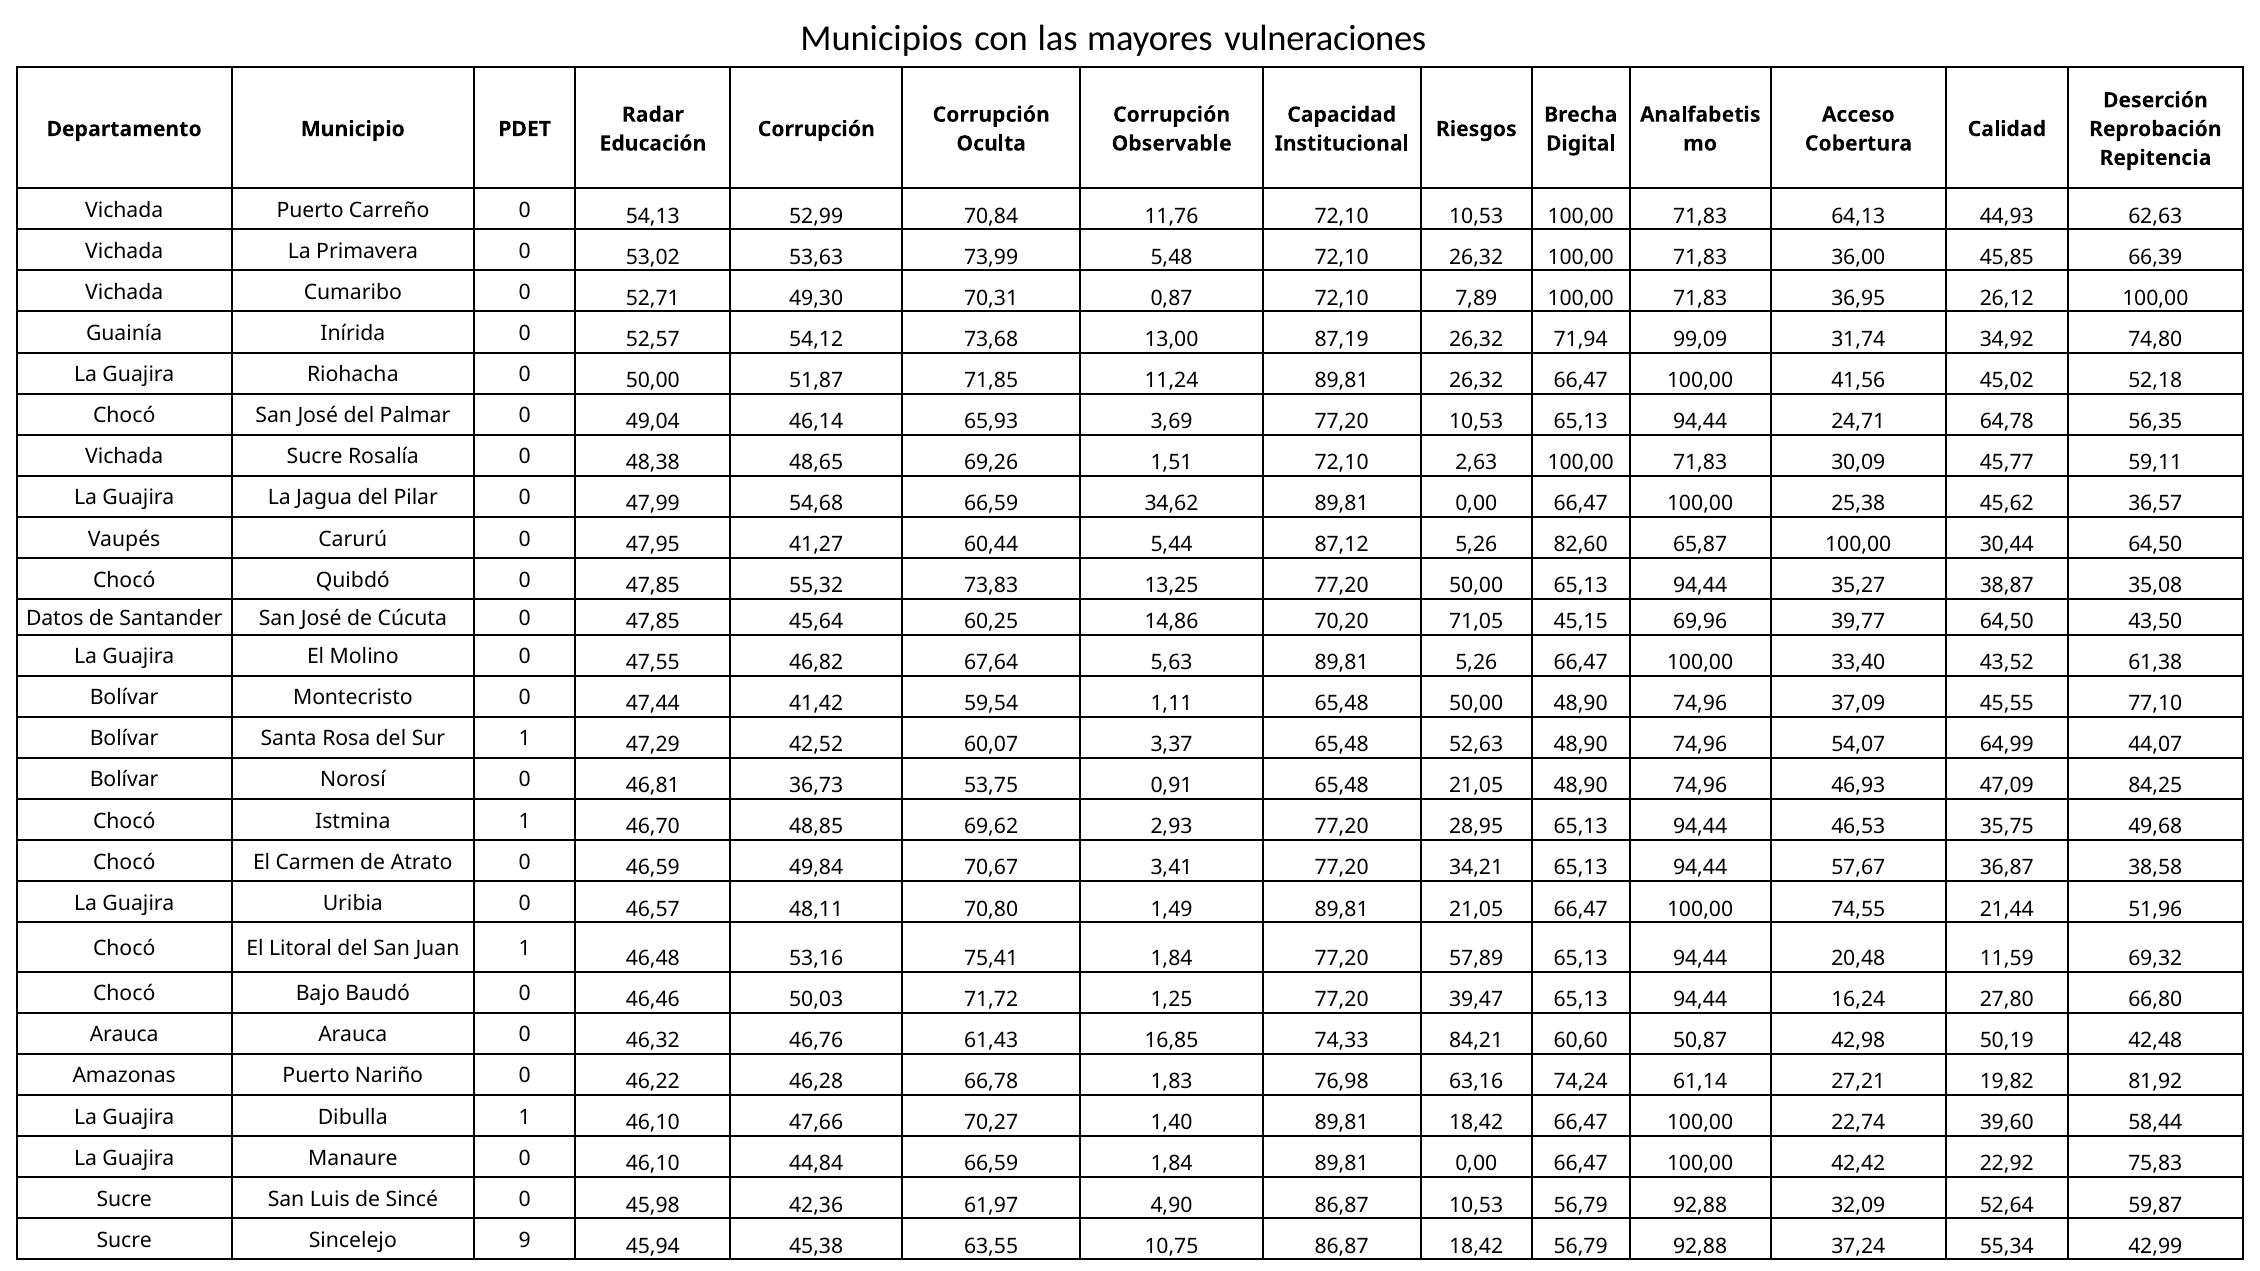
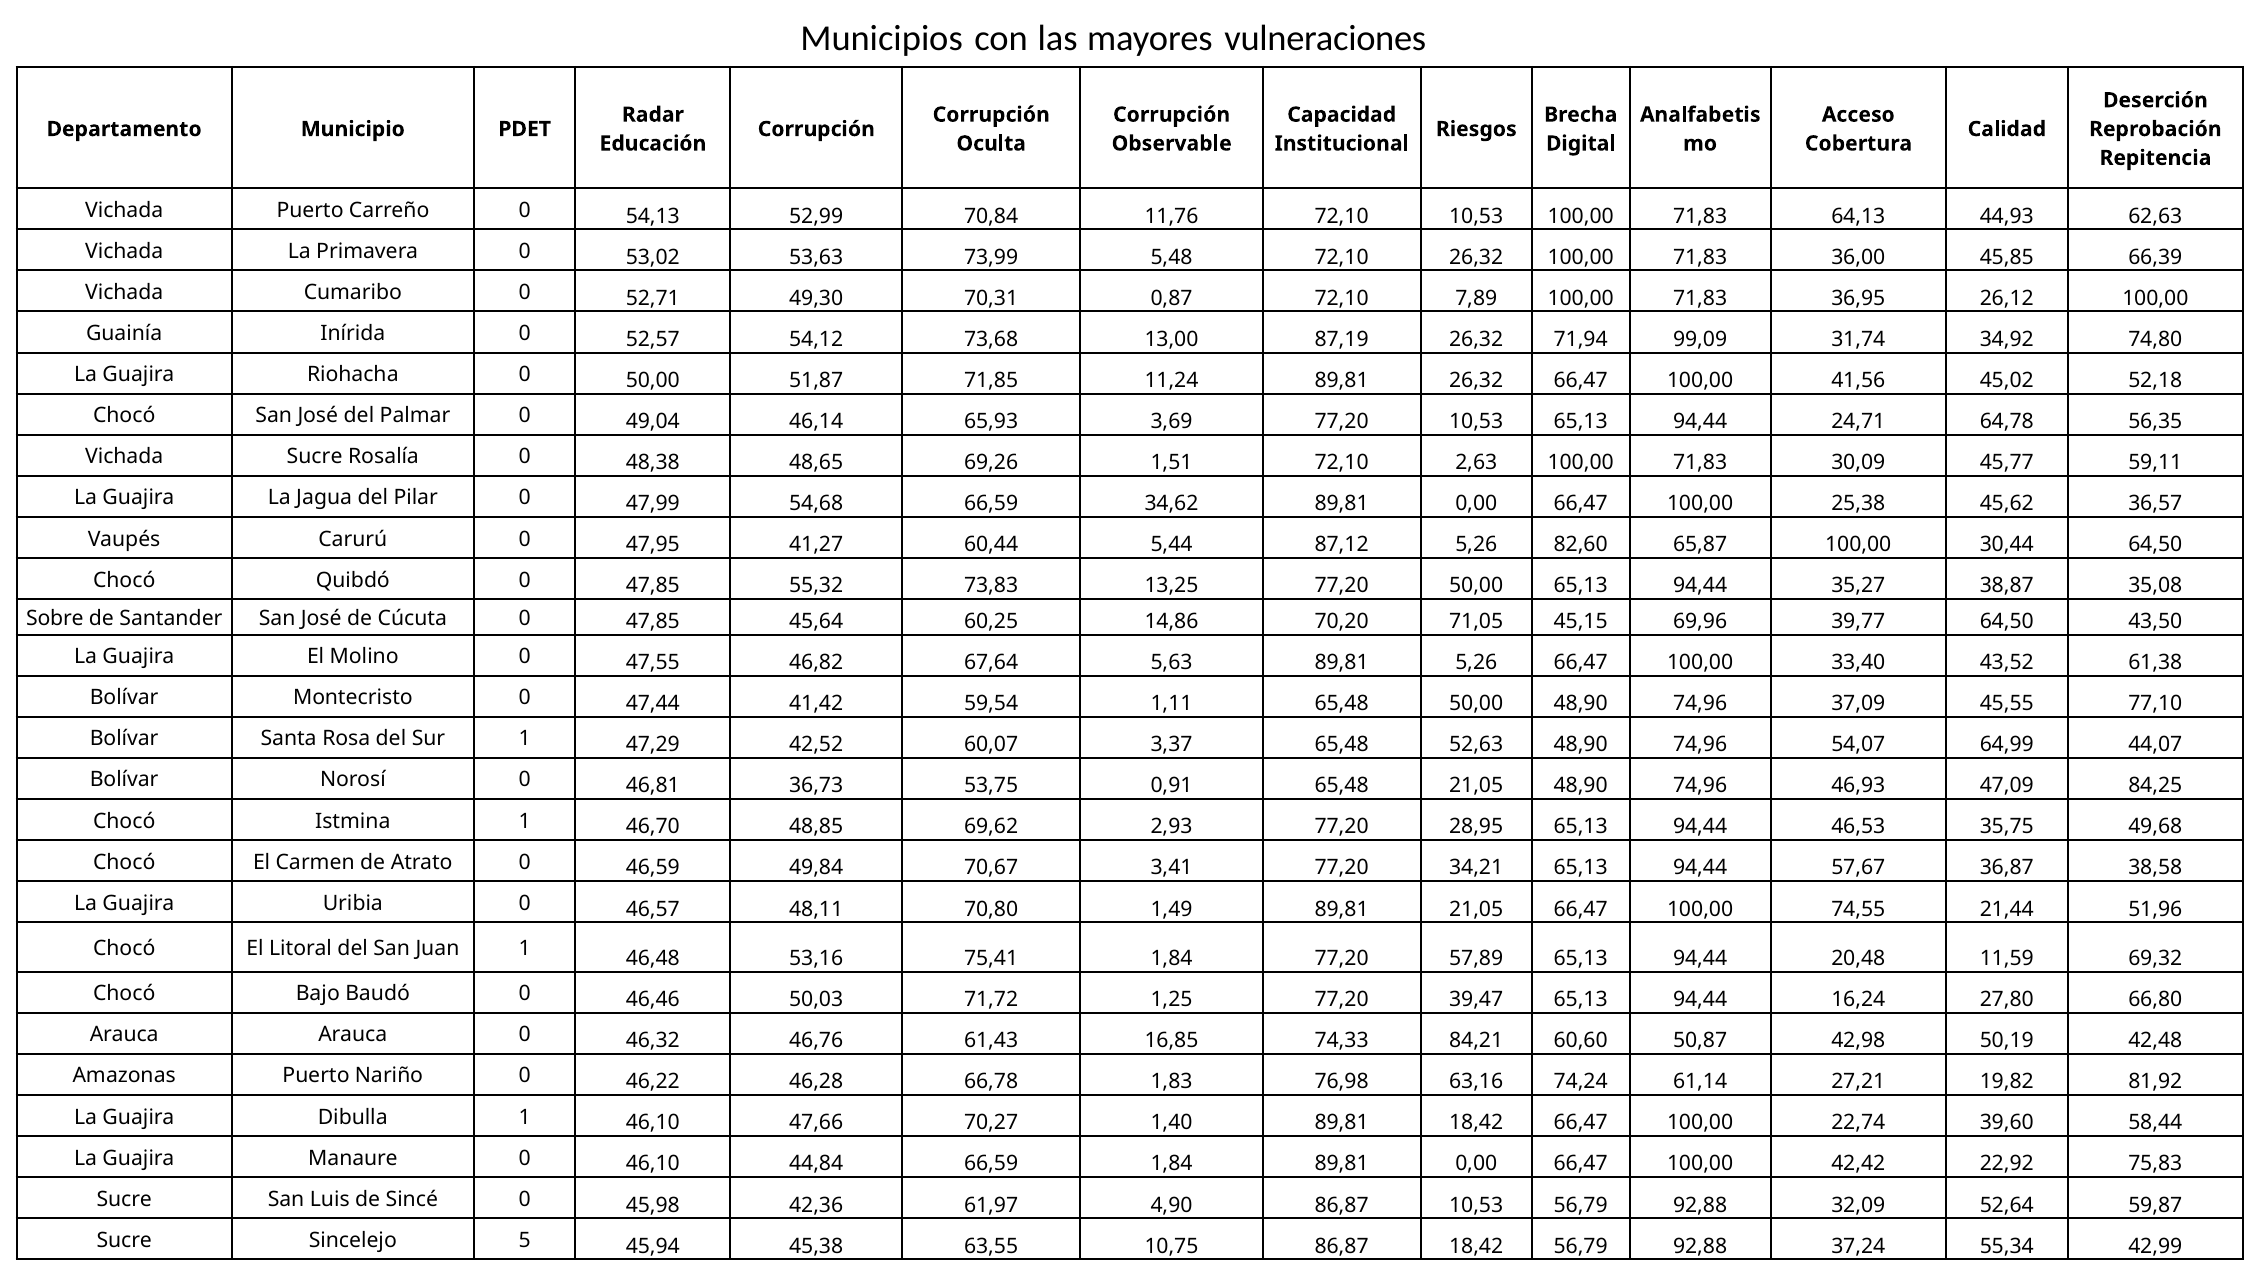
Datos: Datos -> Sobre
9: 9 -> 5
